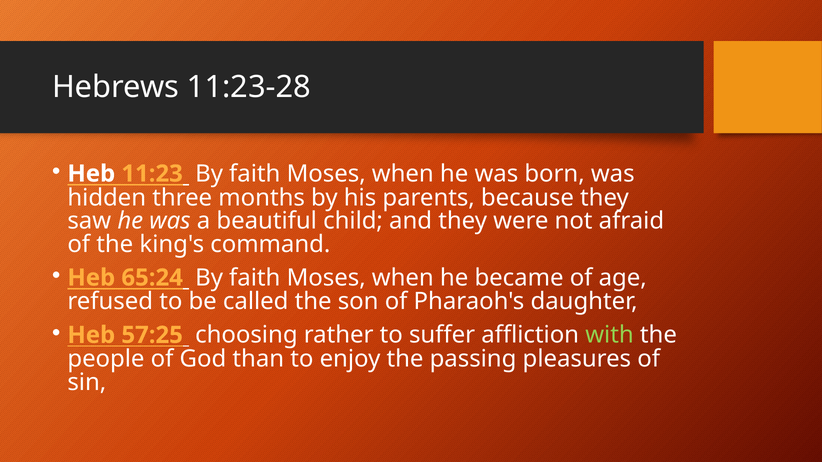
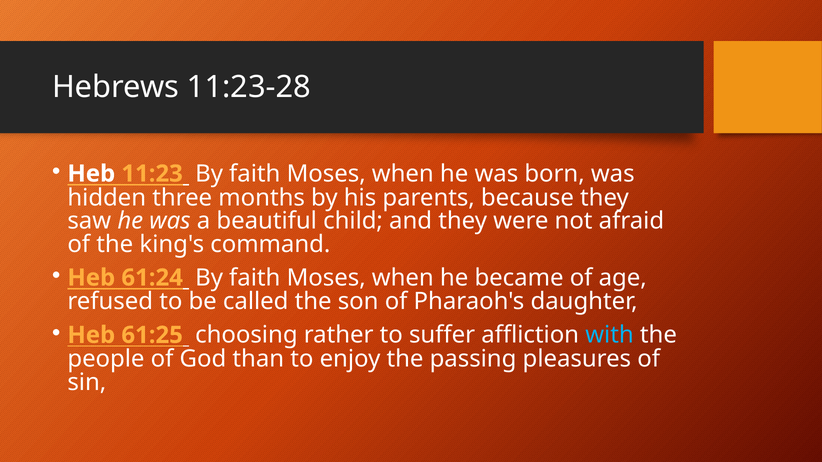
65:24: 65:24 -> 61:24
57:25: 57:25 -> 61:25
with colour: light green -> light blue
